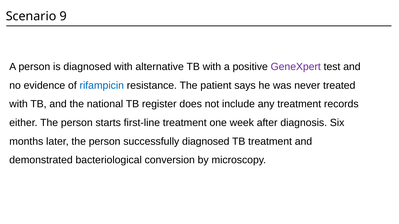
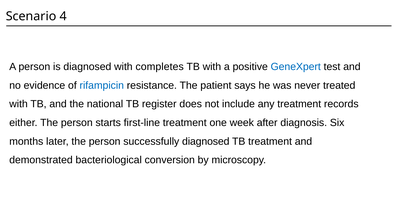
9: 9 -> 4
alternative: alternative -> completes
GeneXpert colour: purple -> blue
